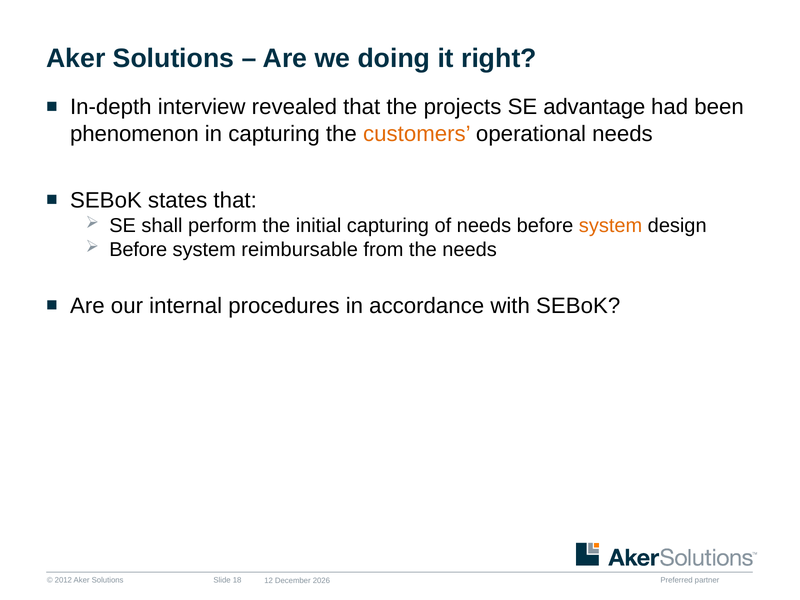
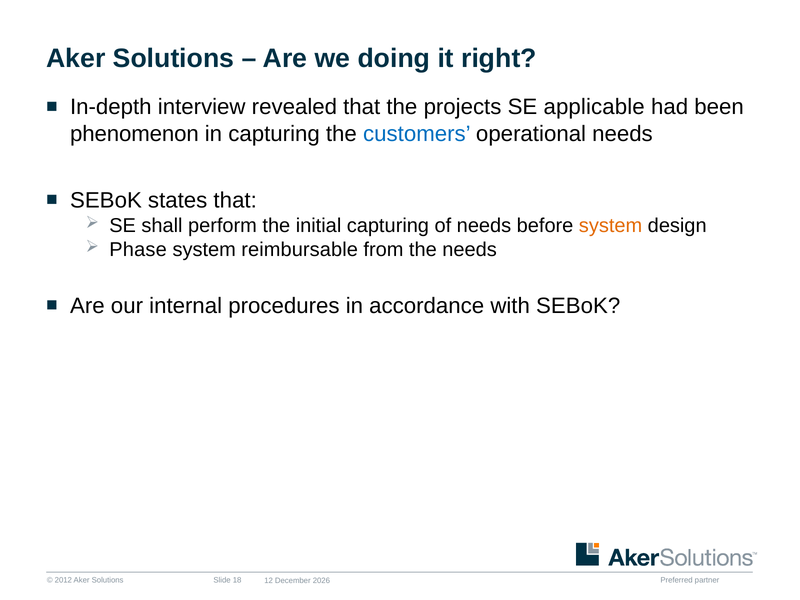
advantage: advantage -> applicable
customers colour: orange -> blue
Before at (138, 250): Before -> Phase
